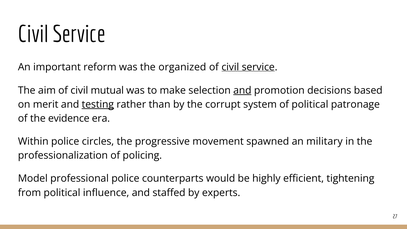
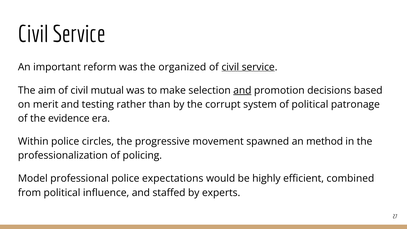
testing underline: present -> none
military: military -> method
counterparts: counterparts -> expectations
tightening: tightening -> combined
